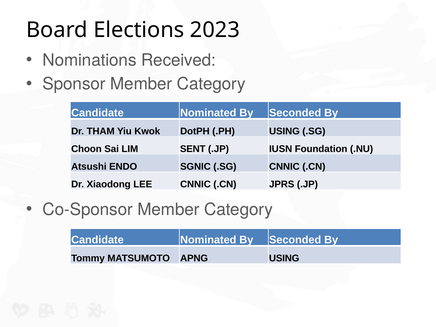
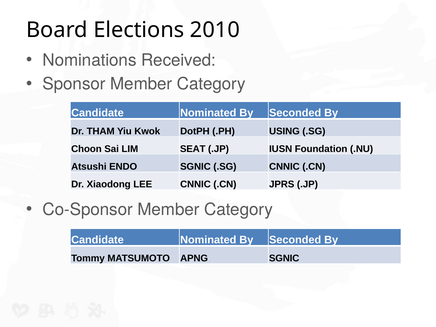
2023: 2023 -> 2010
SENT: SENT -> SEAT
APNG USING: USING -> SGNIC
